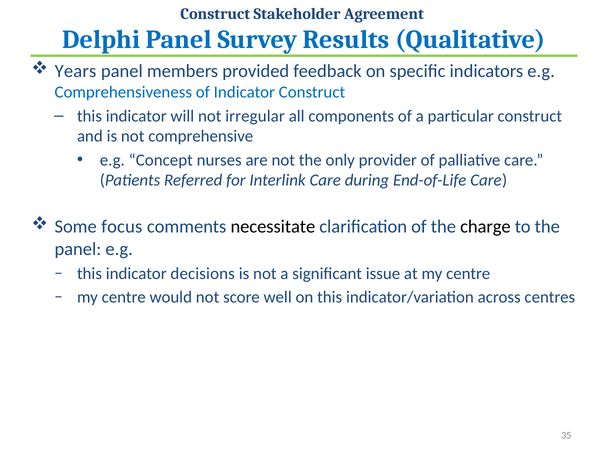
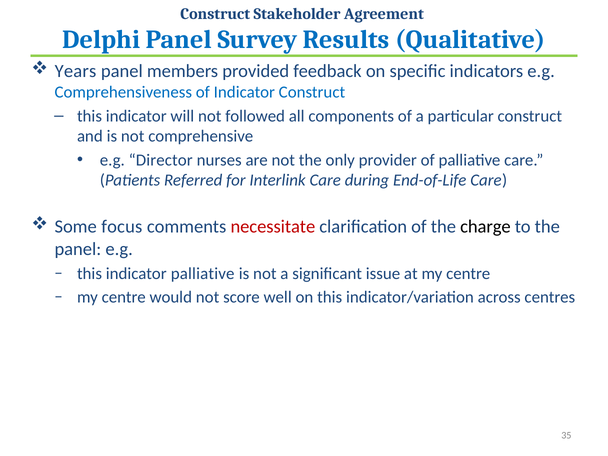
irregular: irregular -> followed
Concept: Concept -> Director
necessitate colour: black -> red
indicator decisions: decisions -> palliative
